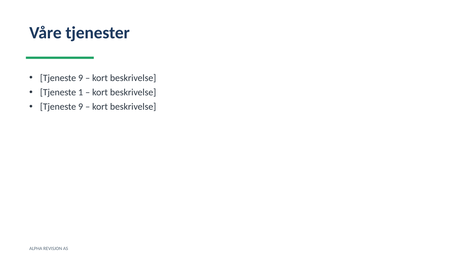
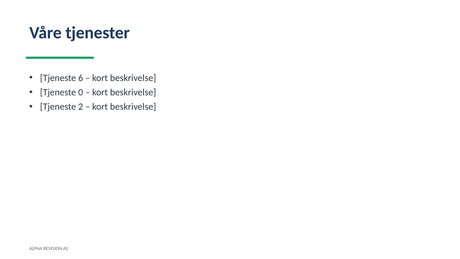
9 at (81, 78): 9 -> 6
1: 1 -> 0
9 at (81, 107): 9 -> 2
